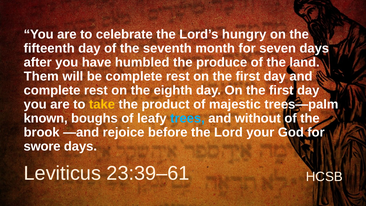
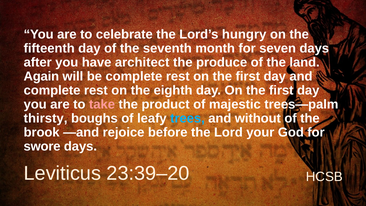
humbled: humbled -> architect
Them: Them -> Again
take colour: yellow -> pink
known: known -> thirsty
23:39–61: 23:39–61 -> 23:39–20
